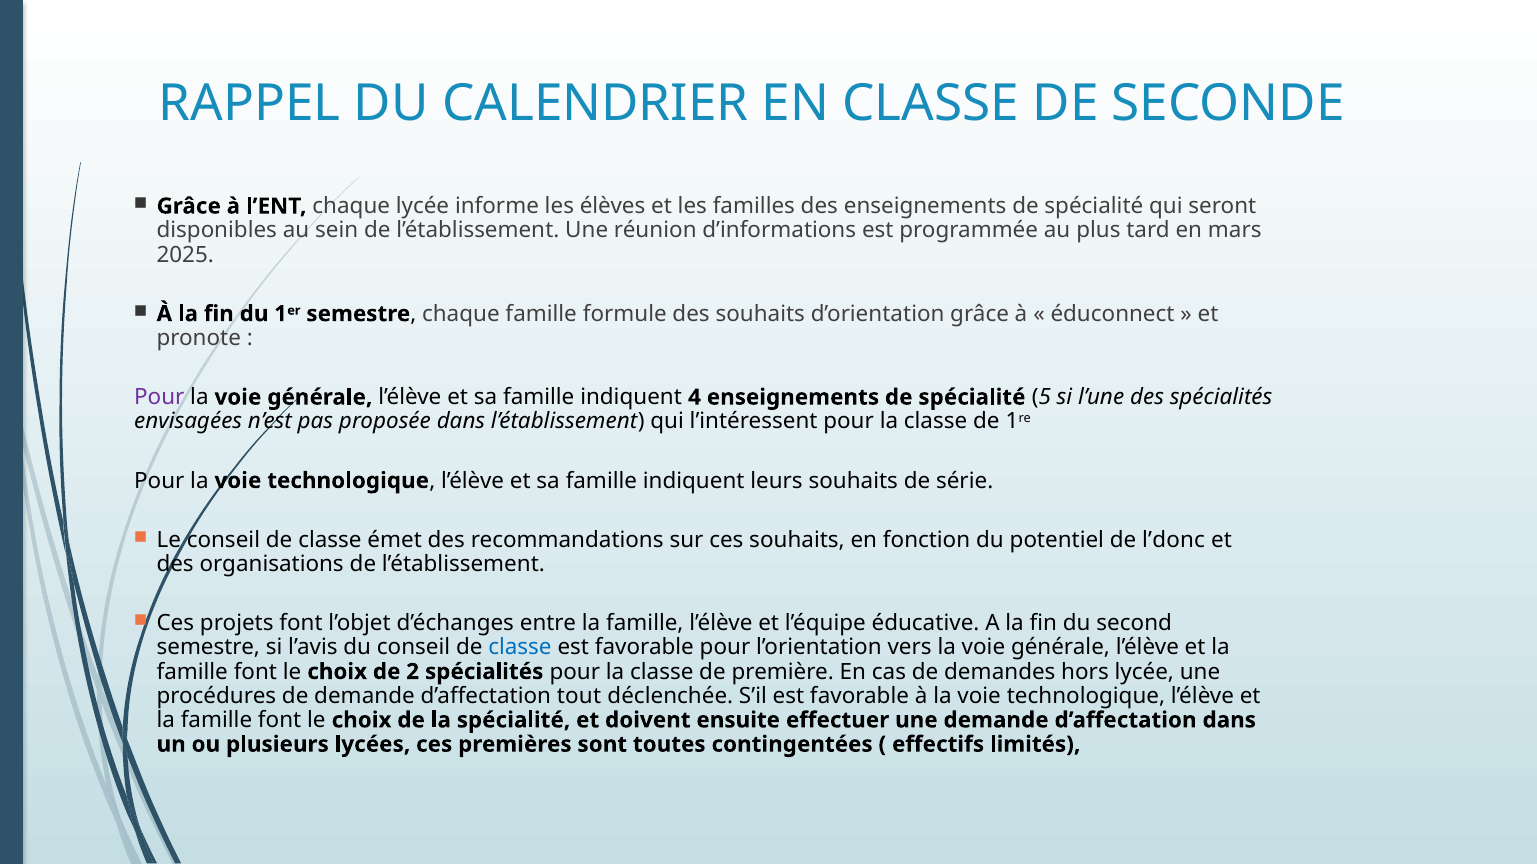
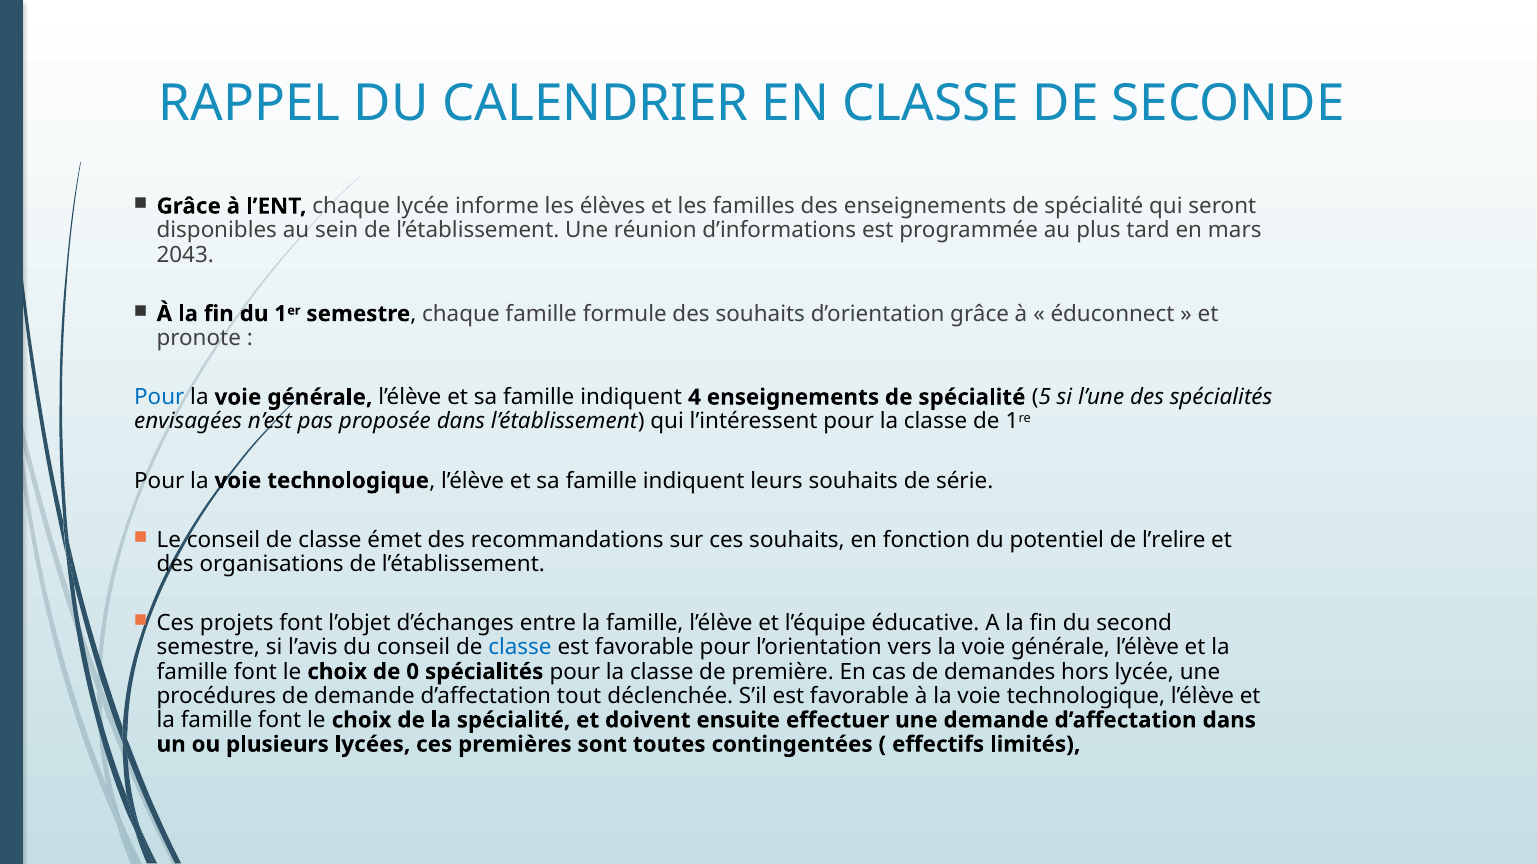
2025: 2025 -> 2043
Pour at (159, 397) colour: purple -> blue
l’donc: l’donc -> l’relire
2: 2 -> 0
